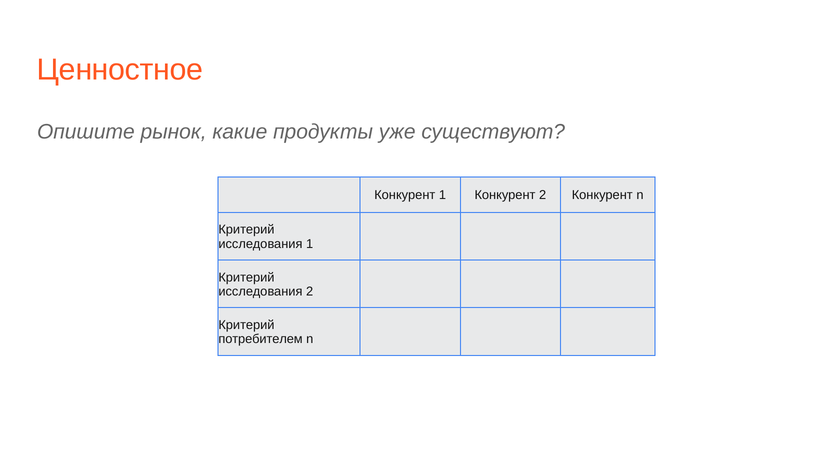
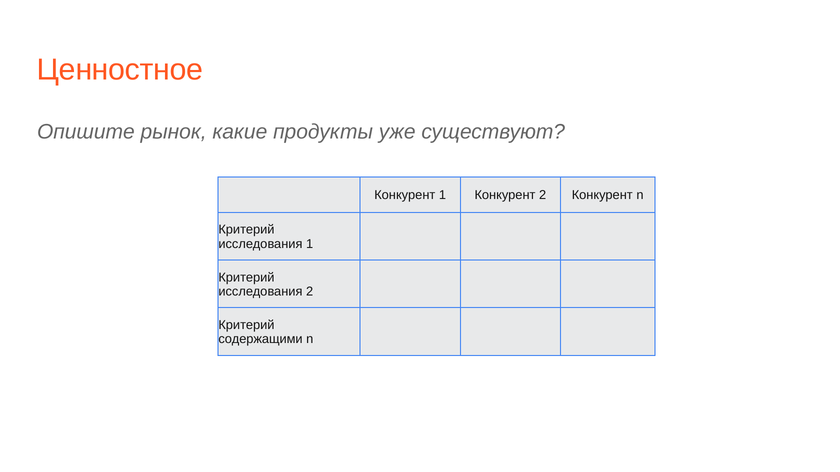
потребителем: потребителем -> содержащими
